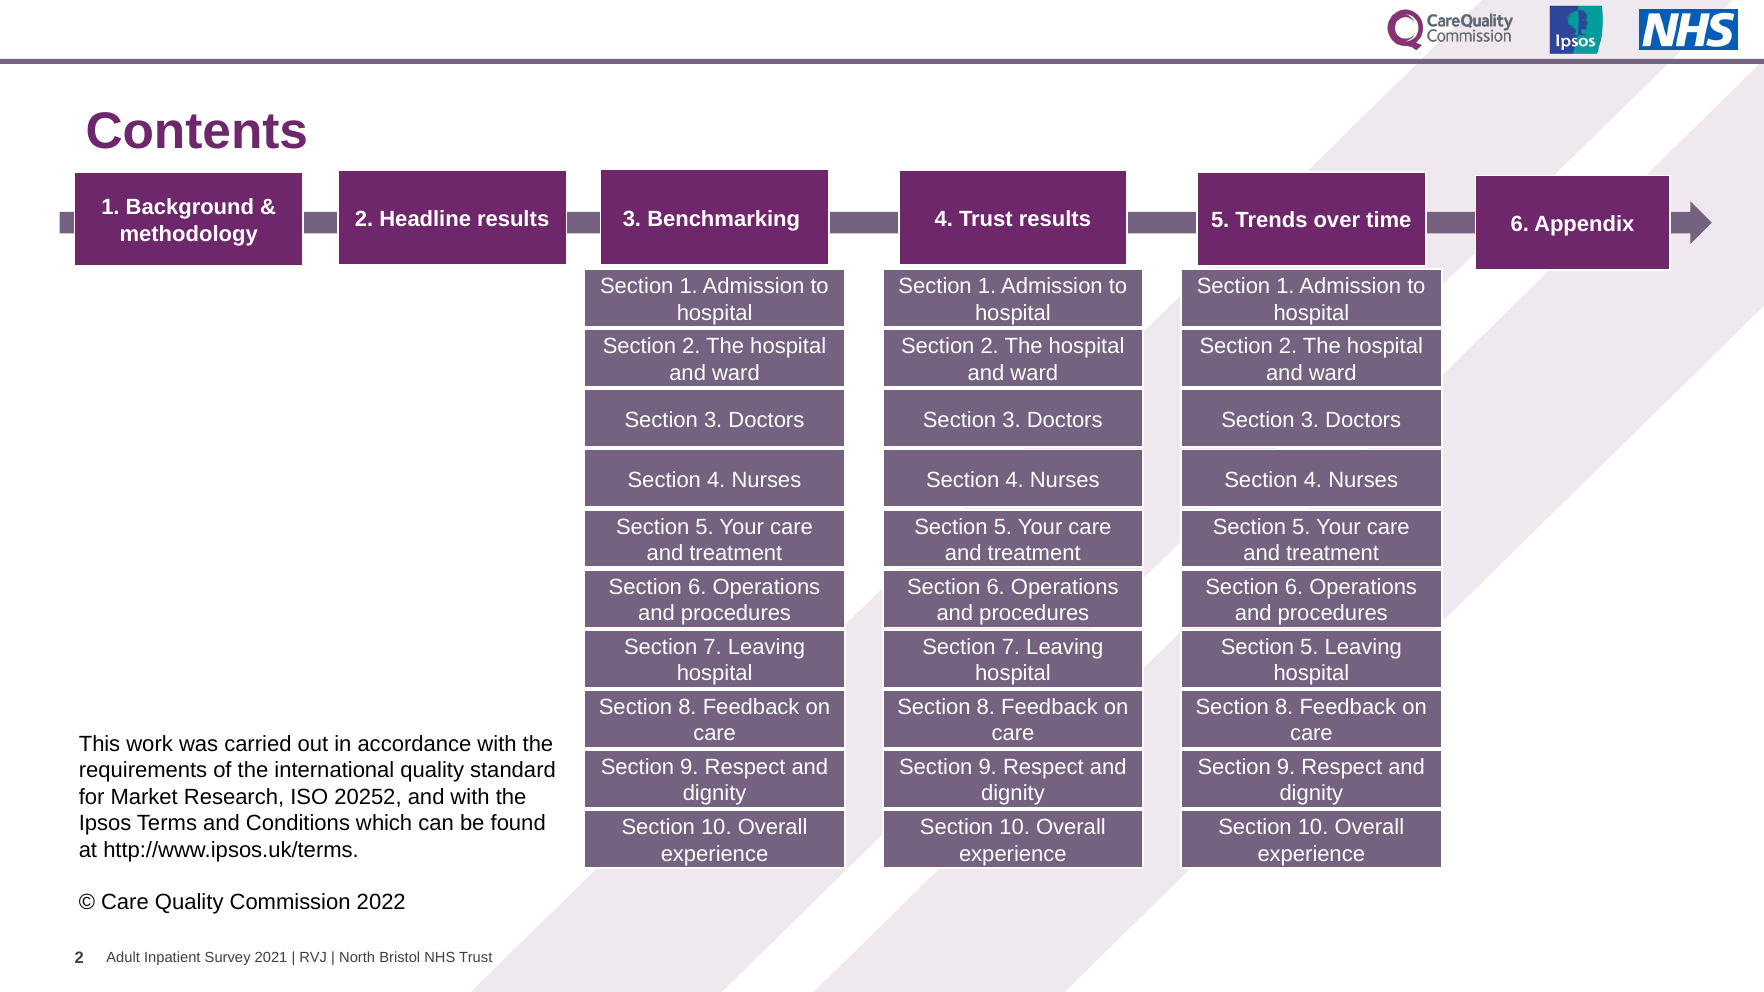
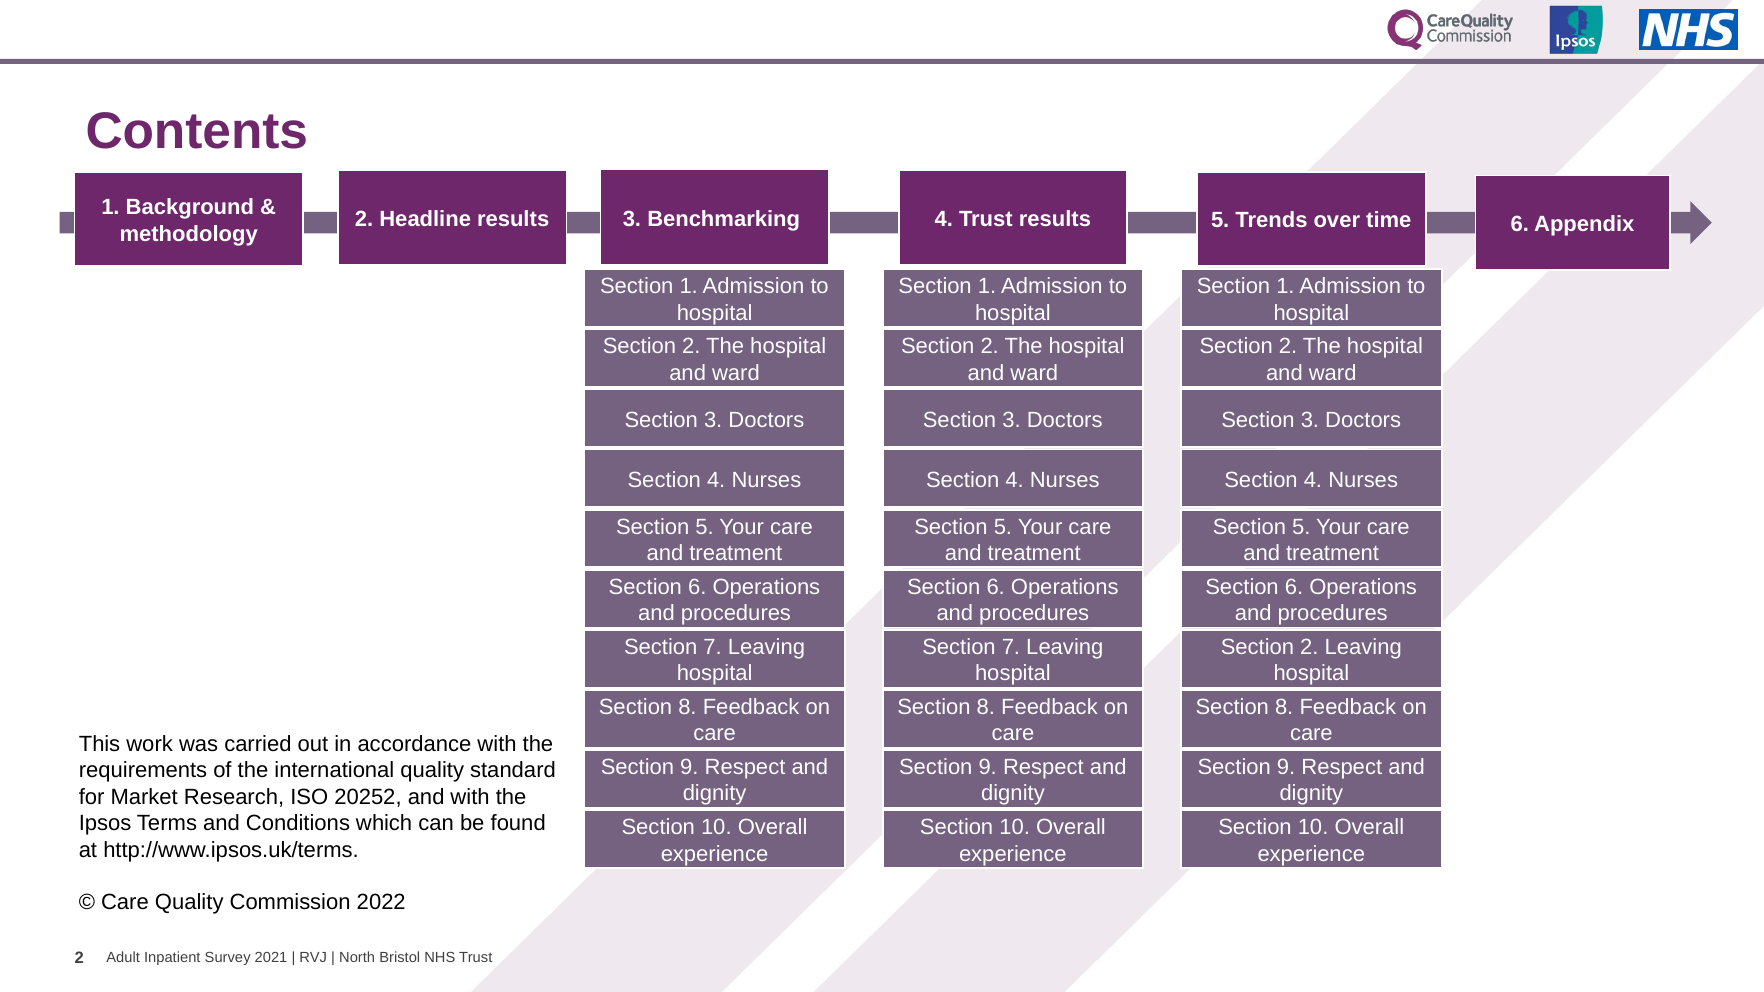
5 at (1309, 647): 5 -> 2
